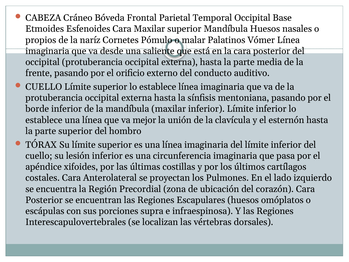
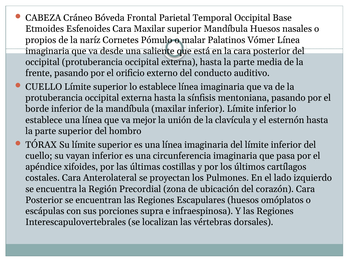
lesión: lesión -> vayan
